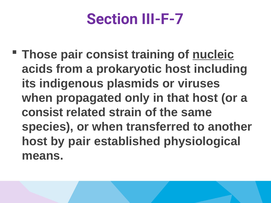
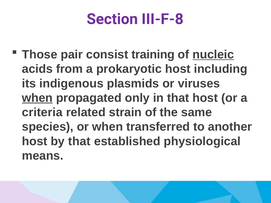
III-F-7: III-F-7 -> III-F-8
when at (37, 98) underline: none -> present
consist at (42, 112): consist -> criteria
by pair: pair -> that
